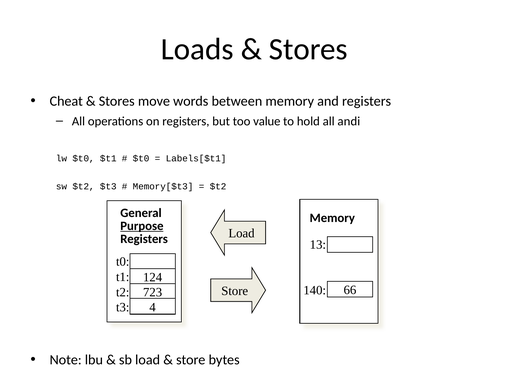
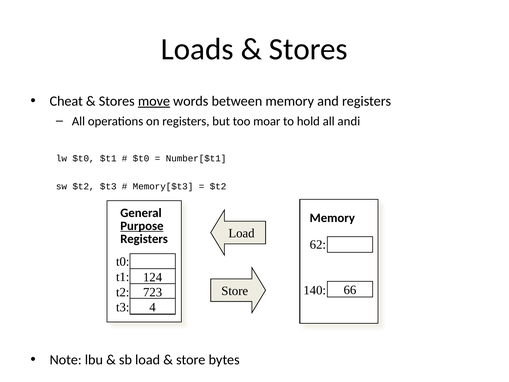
move underline: none -> present
value: value -> moar
Labels[$t1: Labels[$t1 -> Number[$t1
13: 13 -> 62
